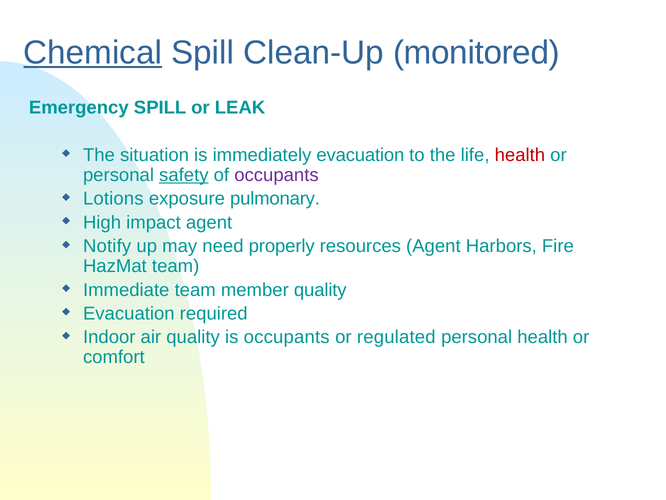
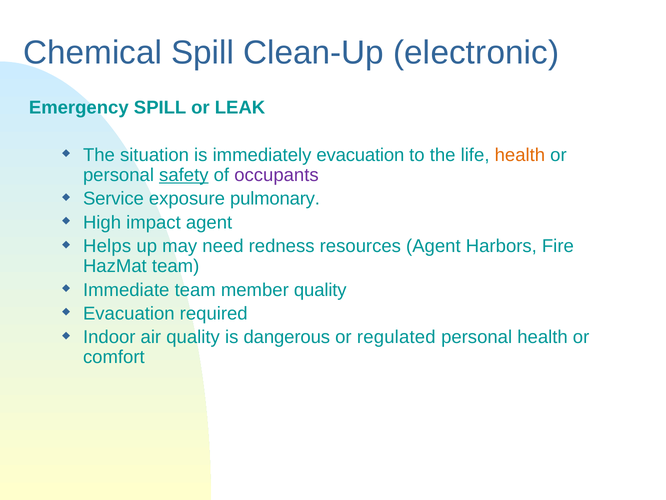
Chemical underline: present -> none
monitored: monitored -> electronic
health at (520, 155) colour: red -> orange
Lotions: Lotions -> Service
Notify: Notify -> Helps
properly: properly -> redness
is occupants: occupants -> dangerous
